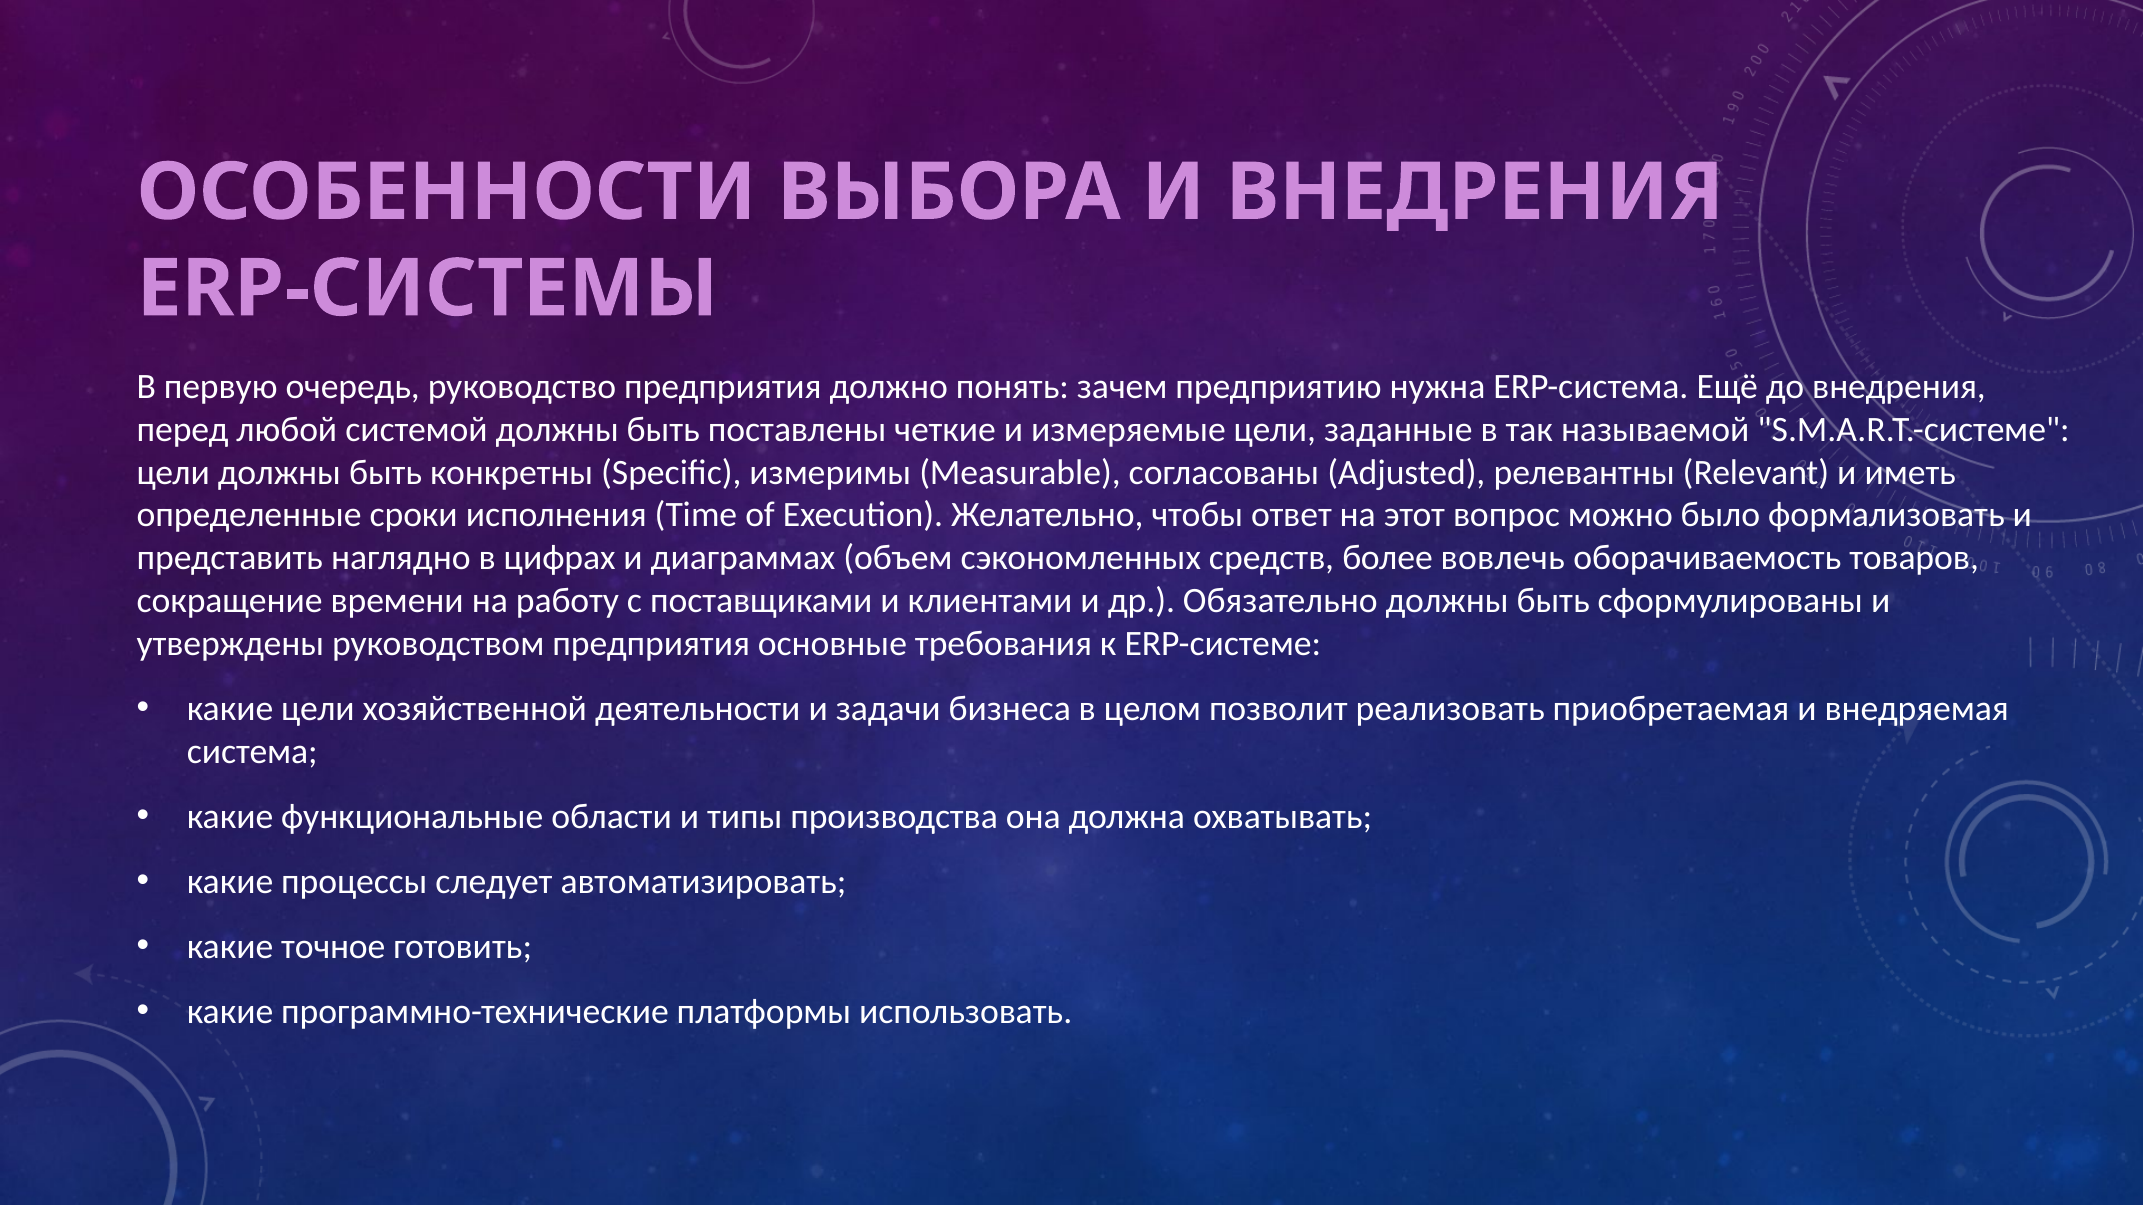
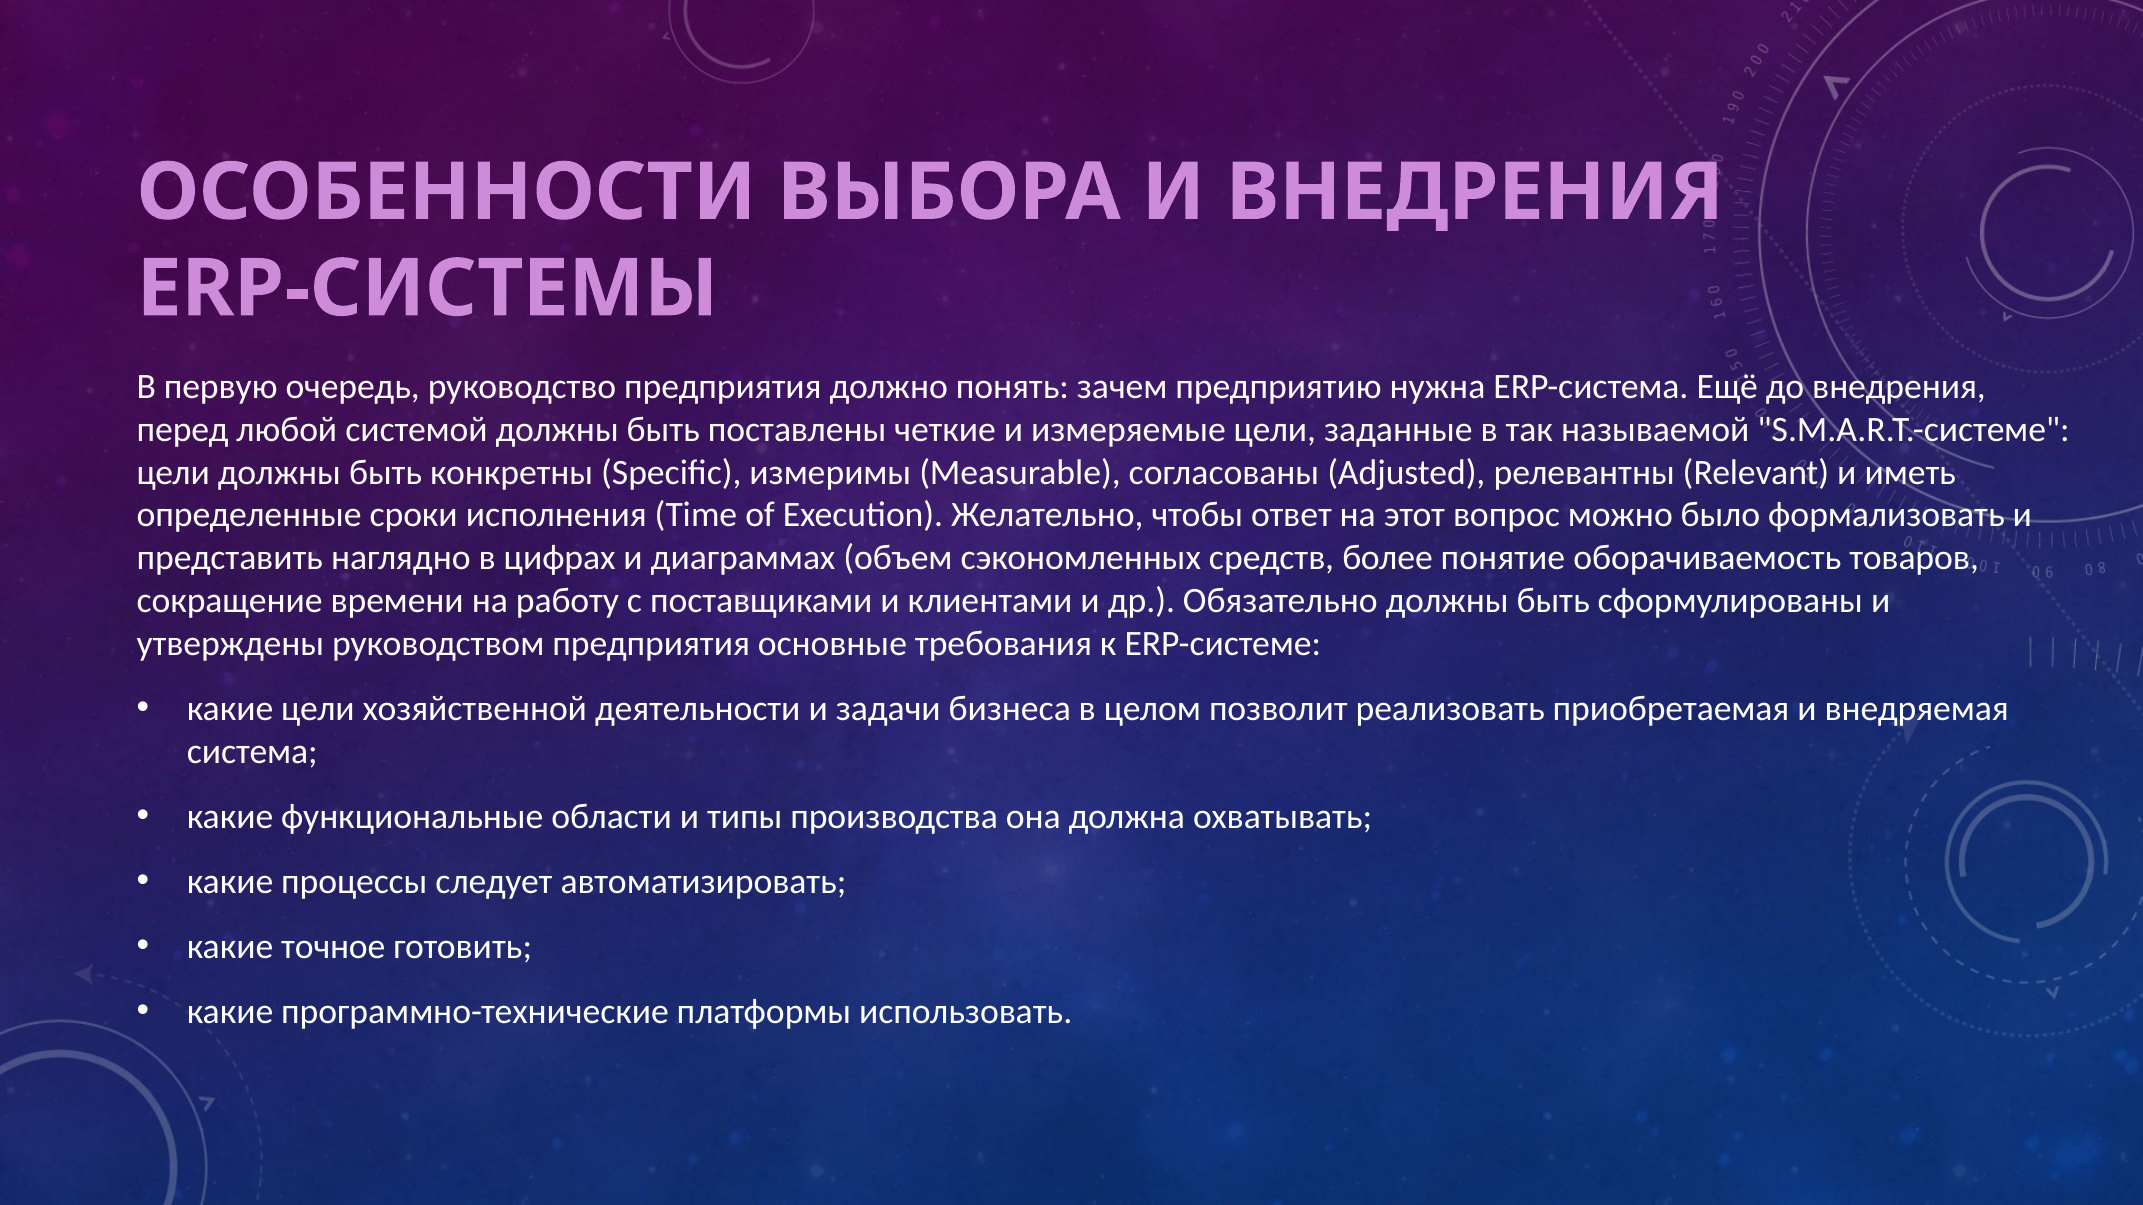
вовлечь: вовлечь -> понятие
